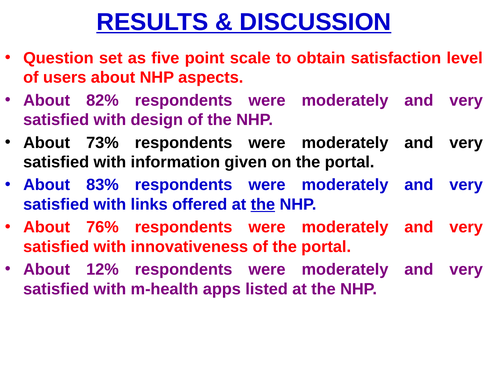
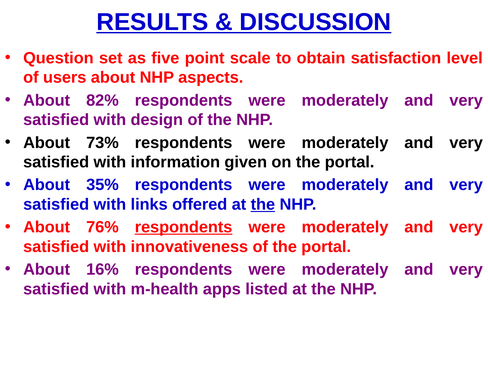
83%: 83% -> 35%
respondents at (184, 227) underline: none -> present
12%: 12% -> 16%
